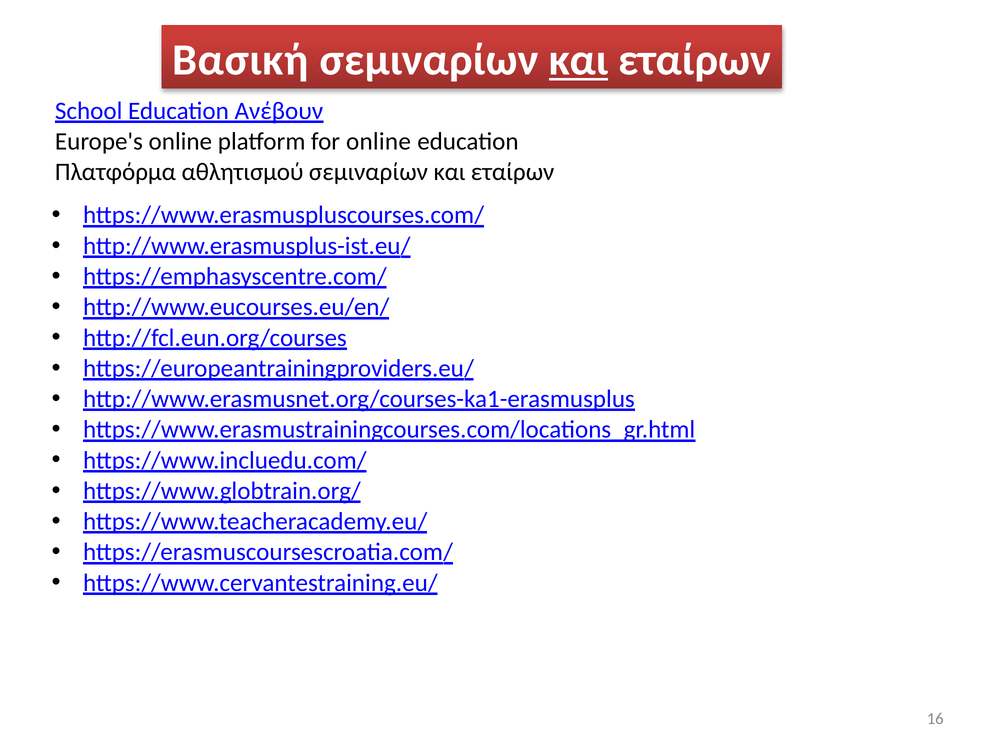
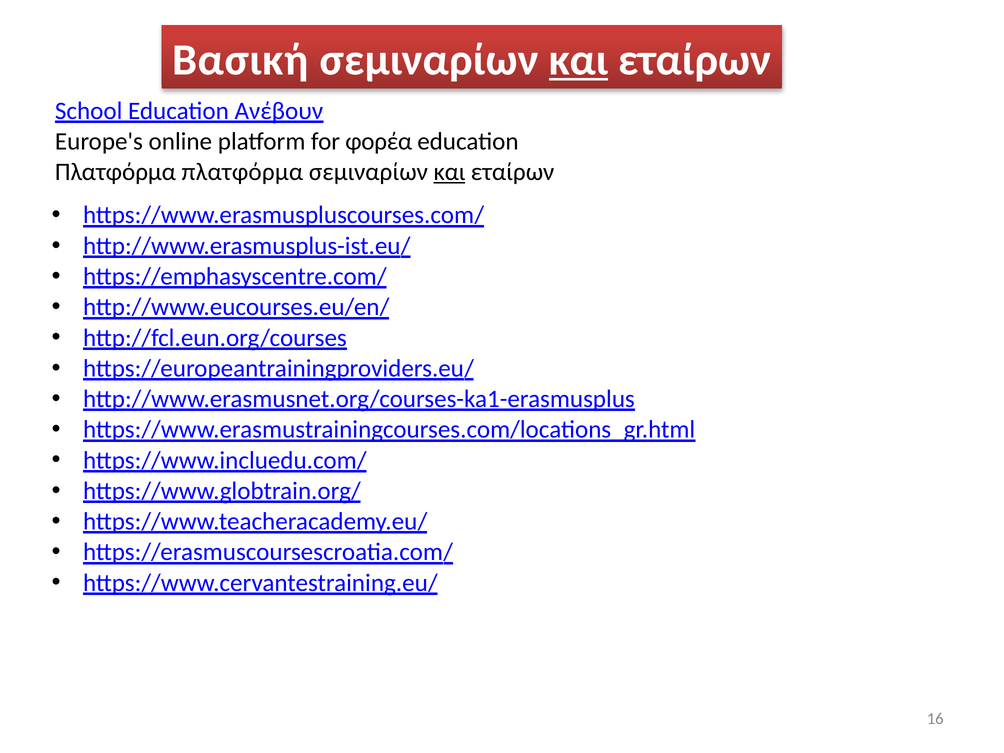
for online: online -> φορέα
Πλατφόρμα αθλητισμού: αθλητισμού -> πλατφόρμα
και at (450, 172) underline: none -> present
